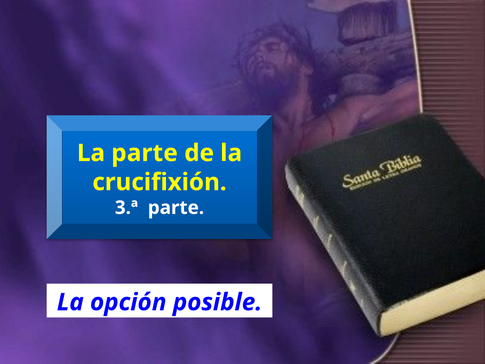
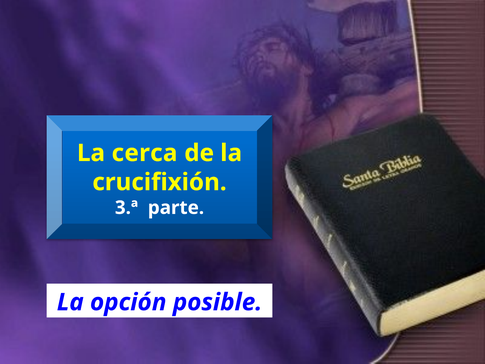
La parte: parte -> cerca
